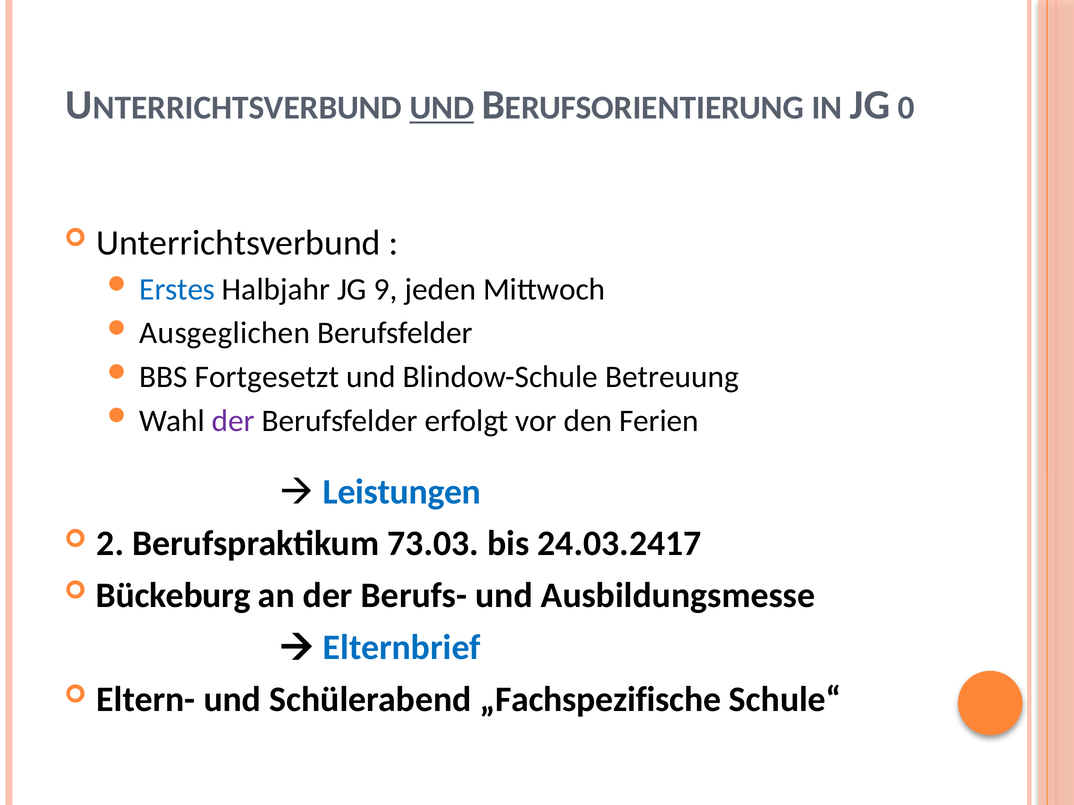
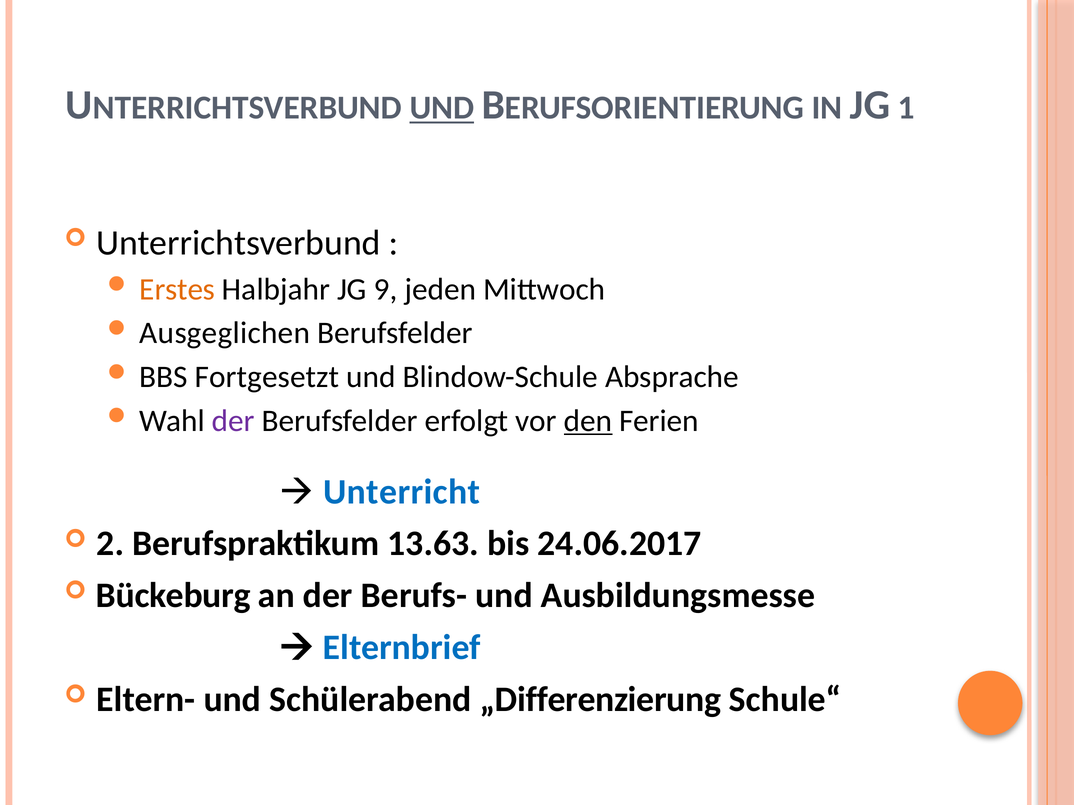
0: 0 -> 1
Erstes colour: blue -> orange
Betreuung: Betreuung -> Absprache
den underline: none -> present
Leistungen: Leistungen -> Unterricht
73.03: 73.03 -> 13.63
24.03.2417: 24.03.2417 -> 24.06.2017
„Fachspezifische: „Fachspezifische -> „Differenzierung
